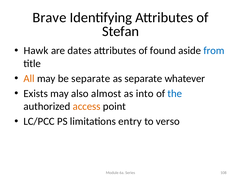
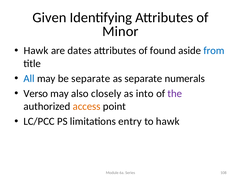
Brave: Brave -> Given
Stefan: Stefan -> Minor
All colour: orange -> blue
whatever: whatever -> numerals
Exists: Exists -> Verso
almost: almost -> closely
the colour: blue -> purple
to verso: verso -> hawk
